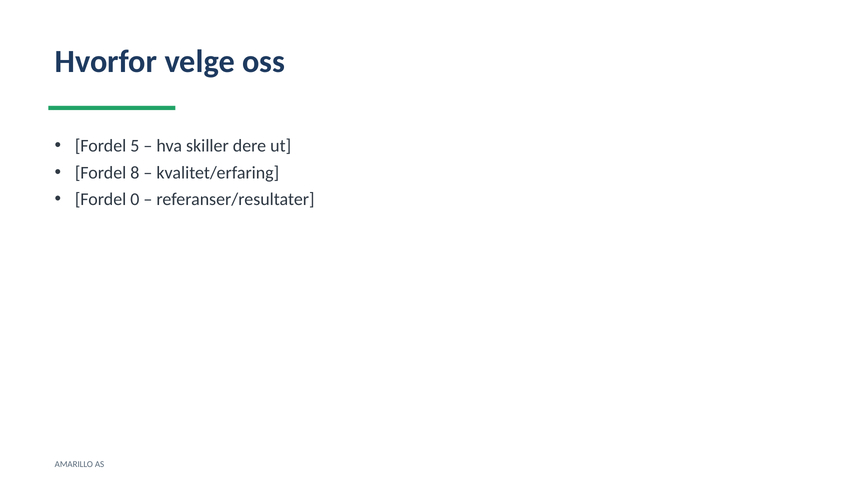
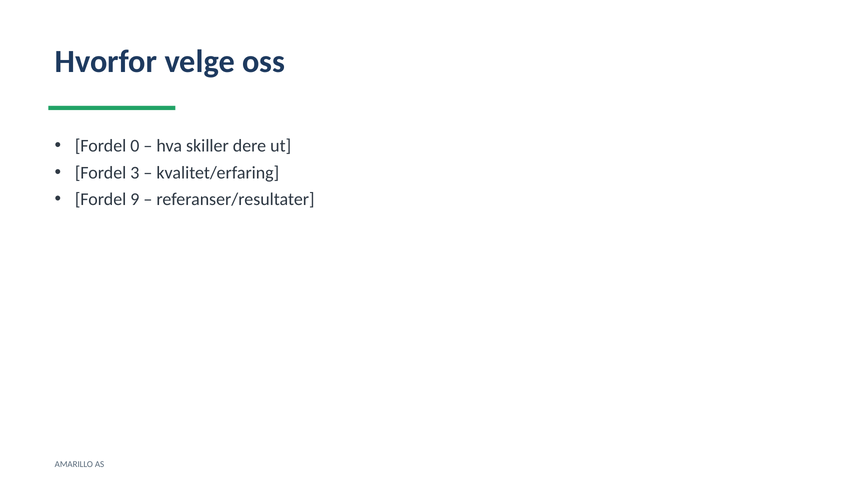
5: 5 -> 0
8: 8 -> 3
0: 0 -> 9
